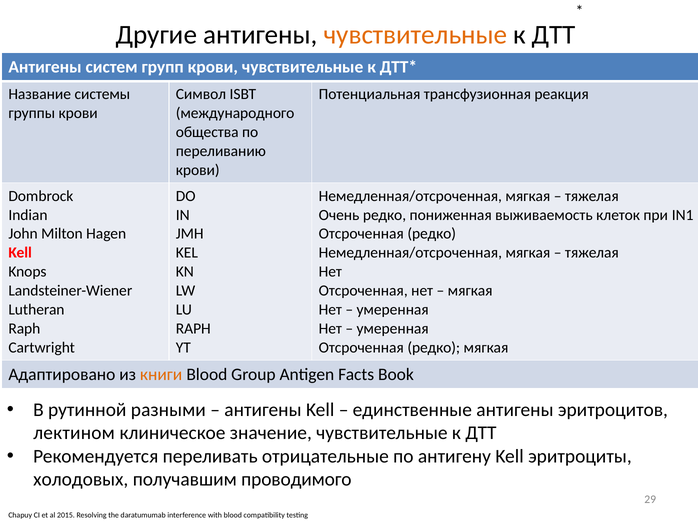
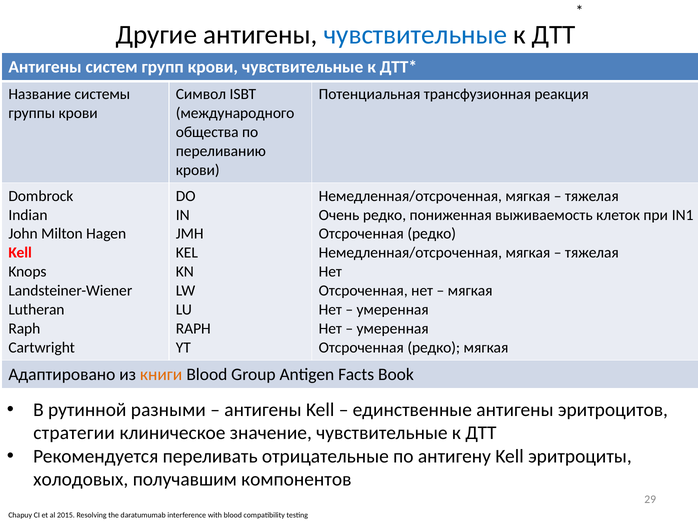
чувствительные at (416, 35) colour: orange -> blue
лектином: лектином -> стратегии
проводимого: проводимого -> компонентов
